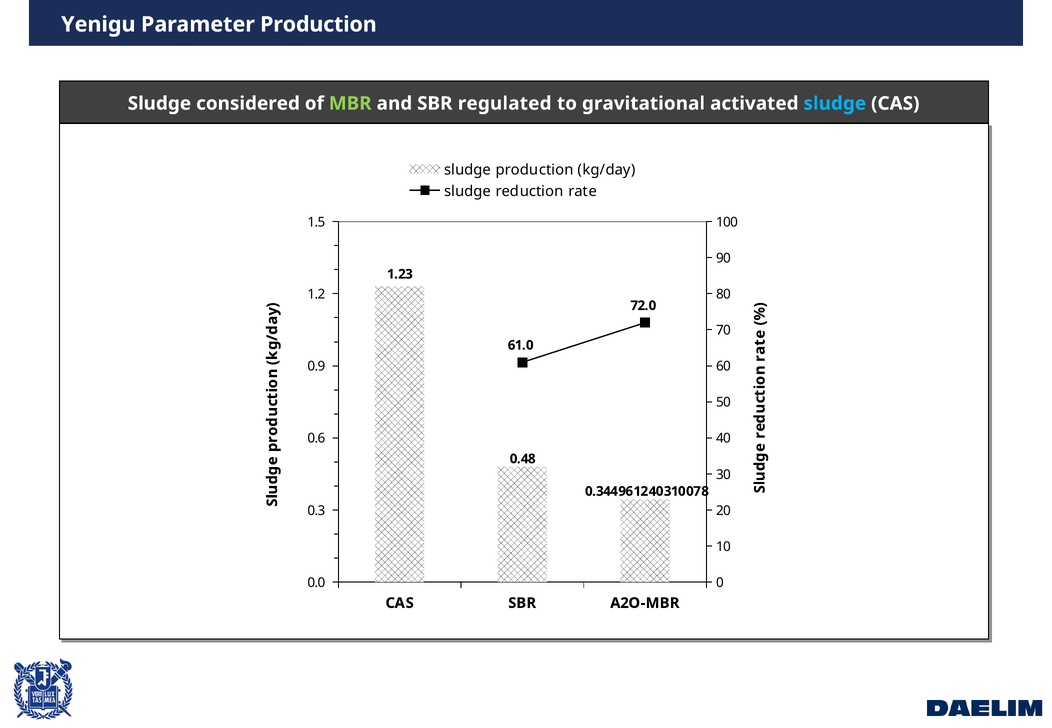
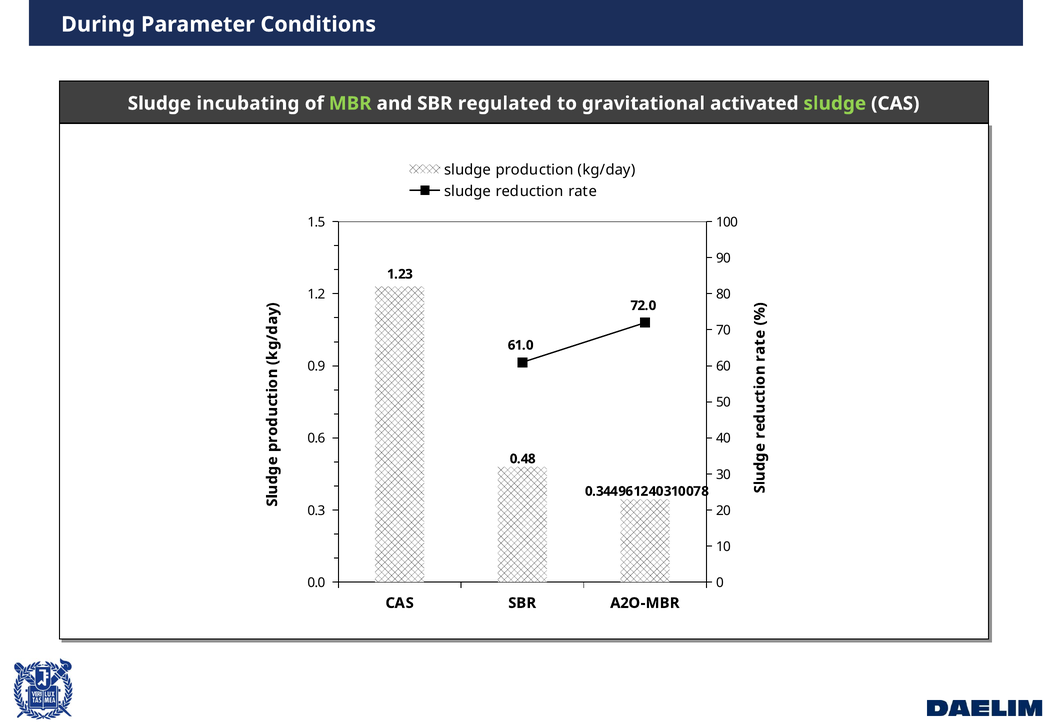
Yenigu: Yenigu -> During
Parameter Production: Production -> Conditions
considered: considered -> incubating
sludge at (835, 104) colour: light blue -> light green
